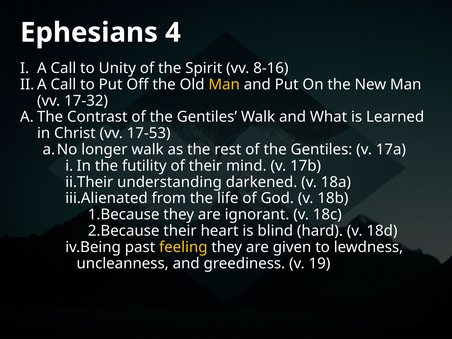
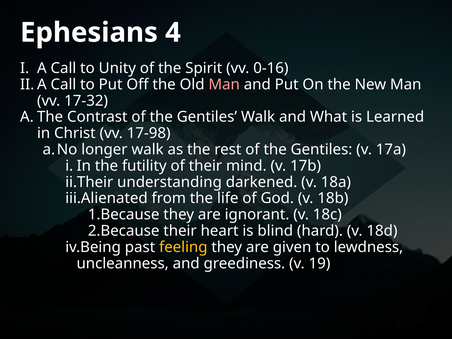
8-16: 8-16 -> 0-16
Man at (224, 84) colour: yellow -> pink
17-53: 17-53 -> 17-98
